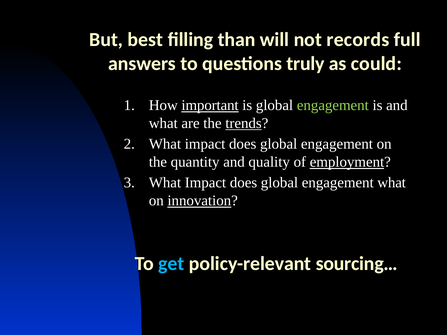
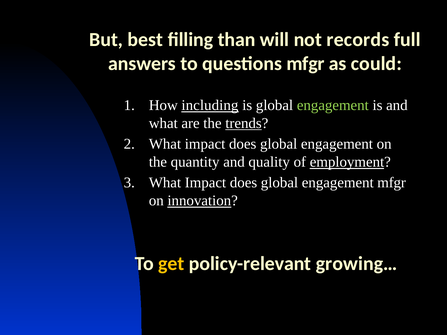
questions truly: truly -> mfgr
important: important -> including
engagement what: what -> mfgr
get colour: light blue -> yellow
sourcing…: sourcing… -> growing…
